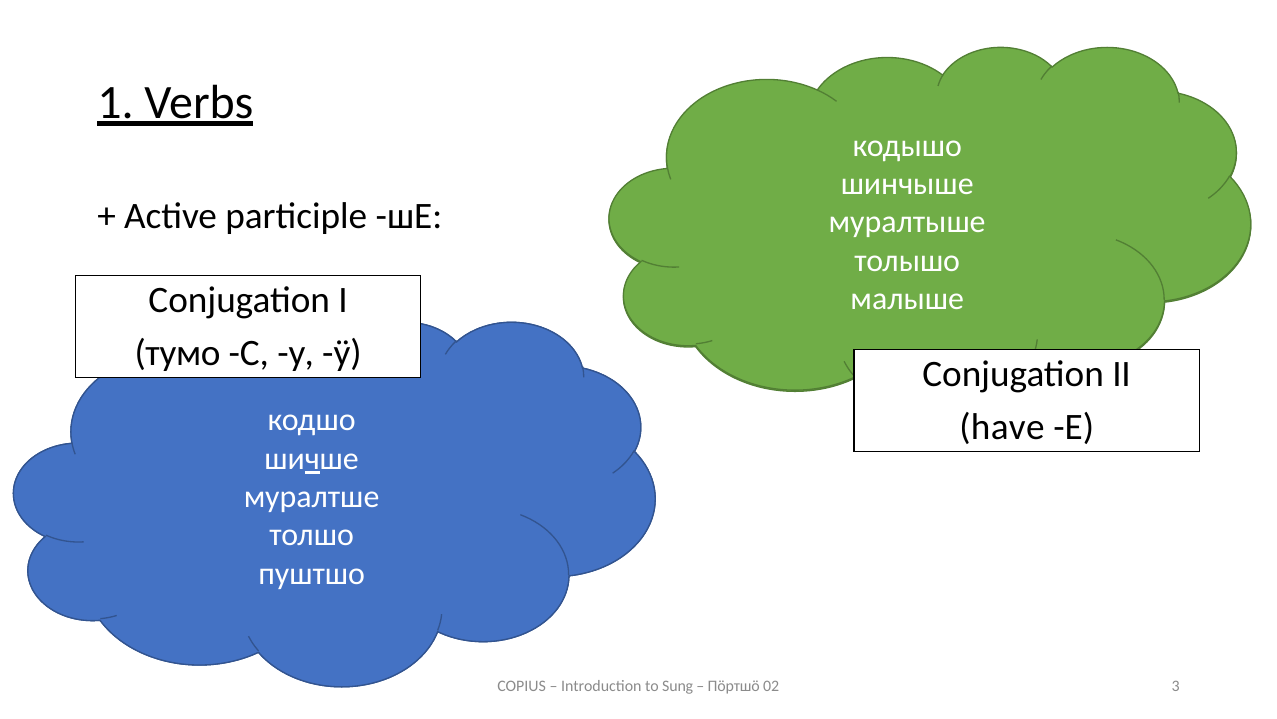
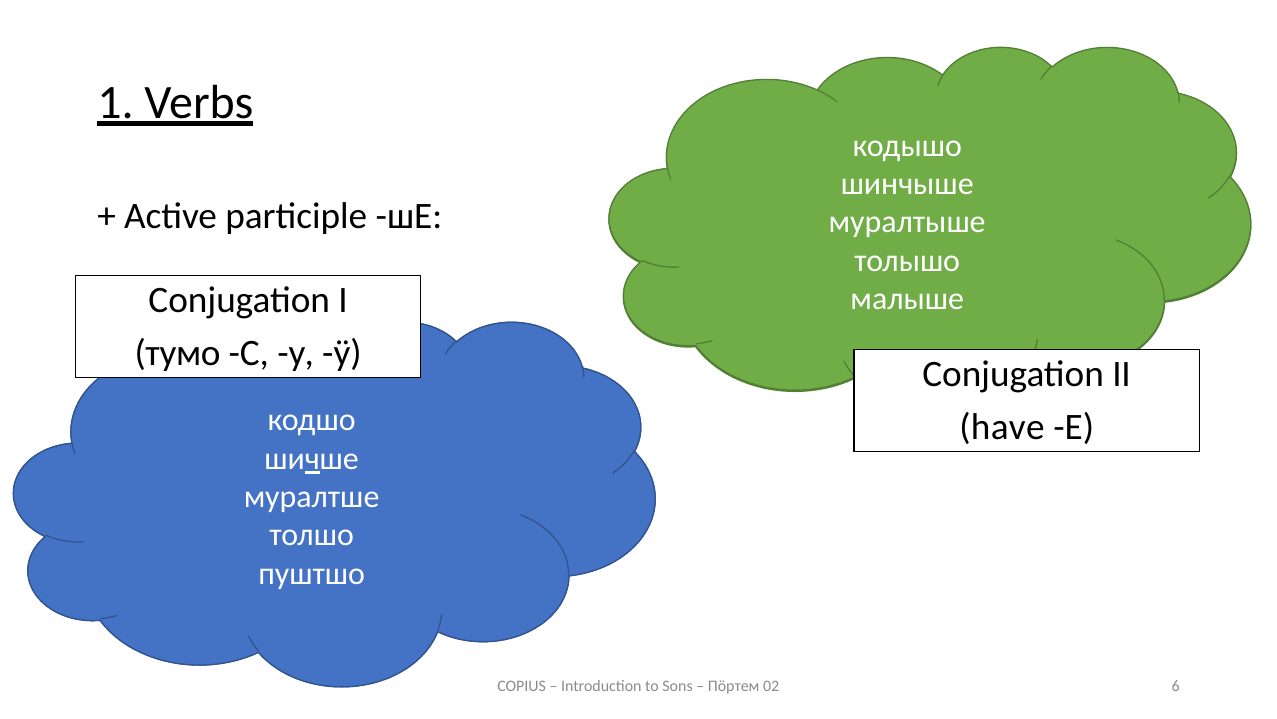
Sung at (678, 686): Sung -> Sons
Пӧртшӧ: Пӧртшӧ -> Пӧртем
3: 3 -> 6
